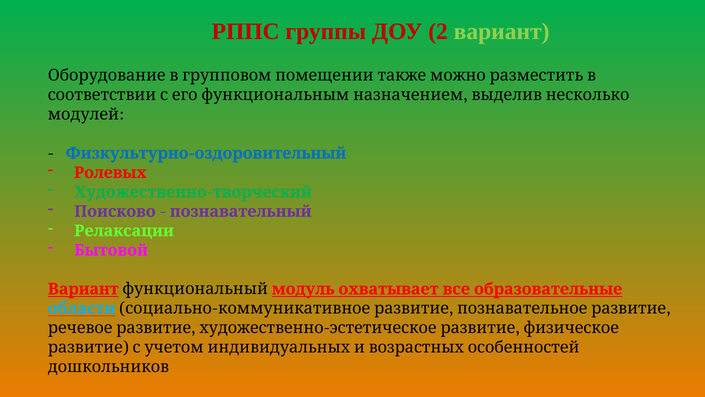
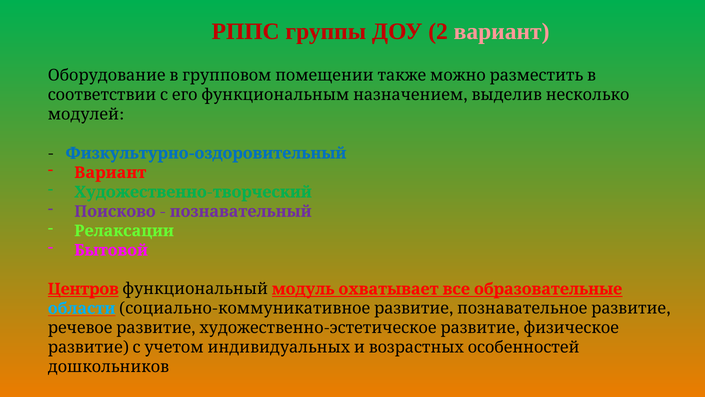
вариант at (502, 32) colour: light green -> pink
Ролевых at (110, 172): Ролевых -> Вариант
Вариант at (83, 289): Вариант -> Центров
